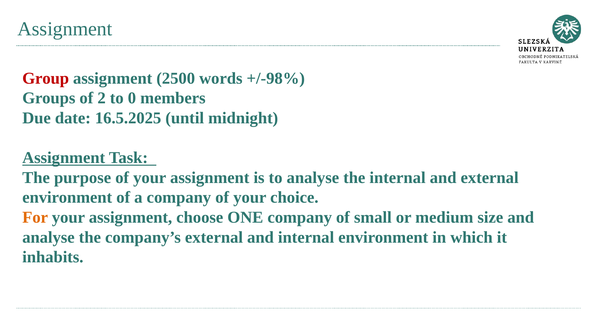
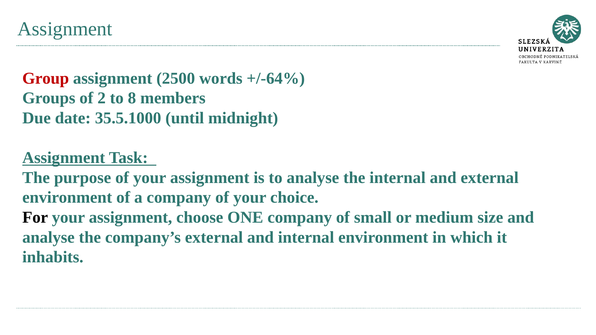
+/-98%: +/-98% -> +/-64%
0: 0 -> 8
16.5.2025: 16.5.2025 -> 35.5.1000
For colour: orange -> black
